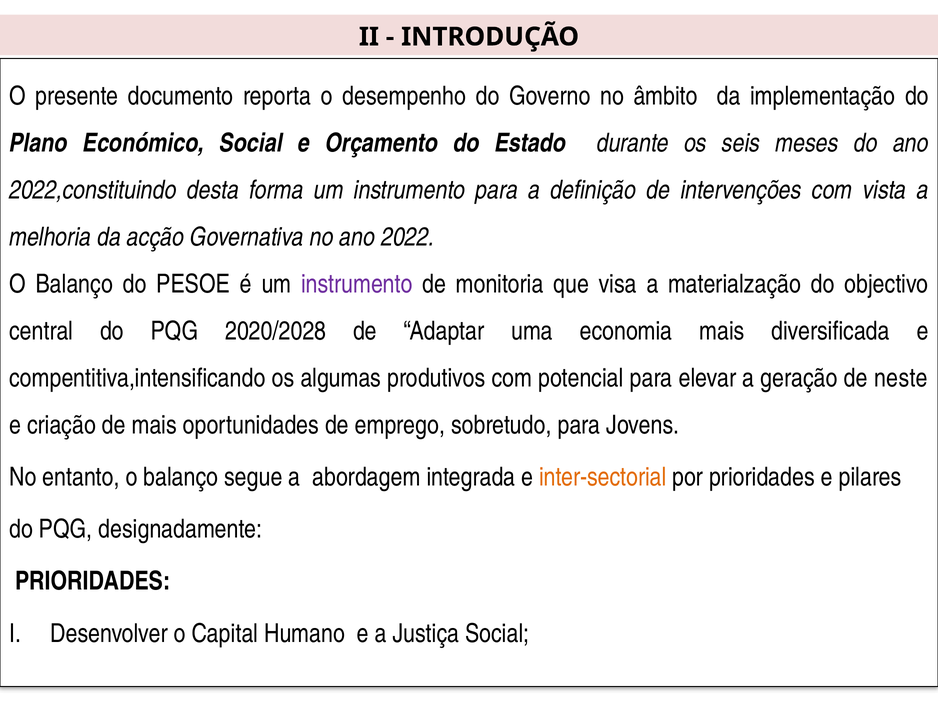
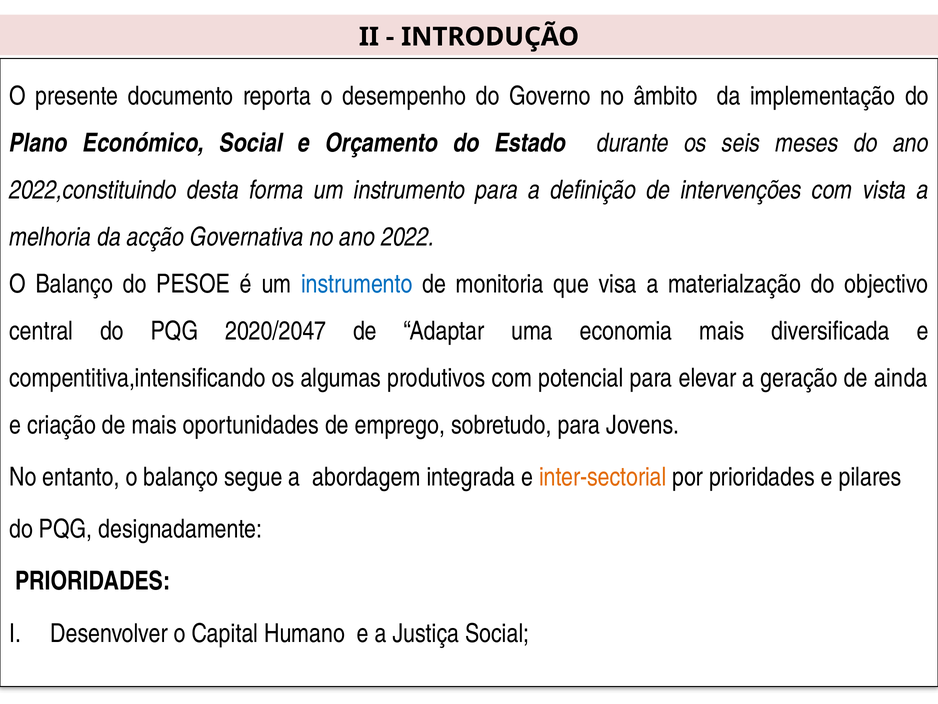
instrumento at (357, 284) colour: purple -> blue
2020/2028: 2020/2028 -> 2020/2047
neste: neste -> ainda
